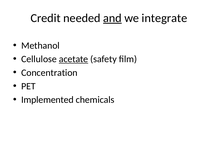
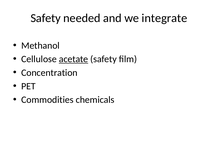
Credit at (46, 18): Credit -> Safety
and underline: present -> none
Implemented: Implemented -> Commodities
